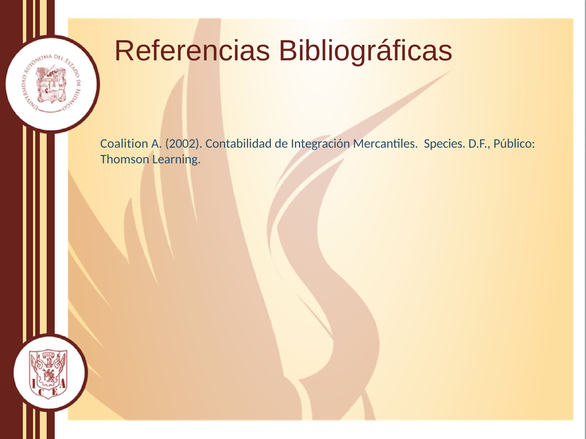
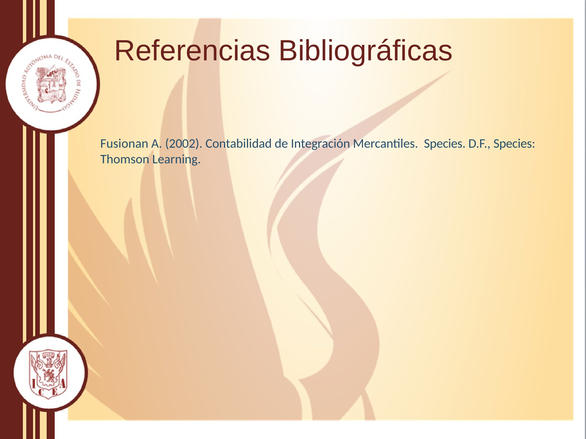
Coalition: Coalition -> Fusionan
D.F Público: Público -> Species
